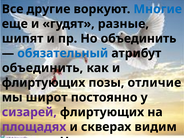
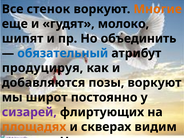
другие: другие -> стенок
Многие colour: blue -> orange
гудят разные: разные -> молоко
объединить at (43, 68): объединить -> продуцируя
флиртующих at (44, 83): флиртующих -> добавляются
позы отличие: отличие -> воркуют
площадях colour: purple -> orange
